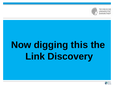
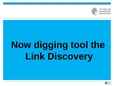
this: this -> tool
